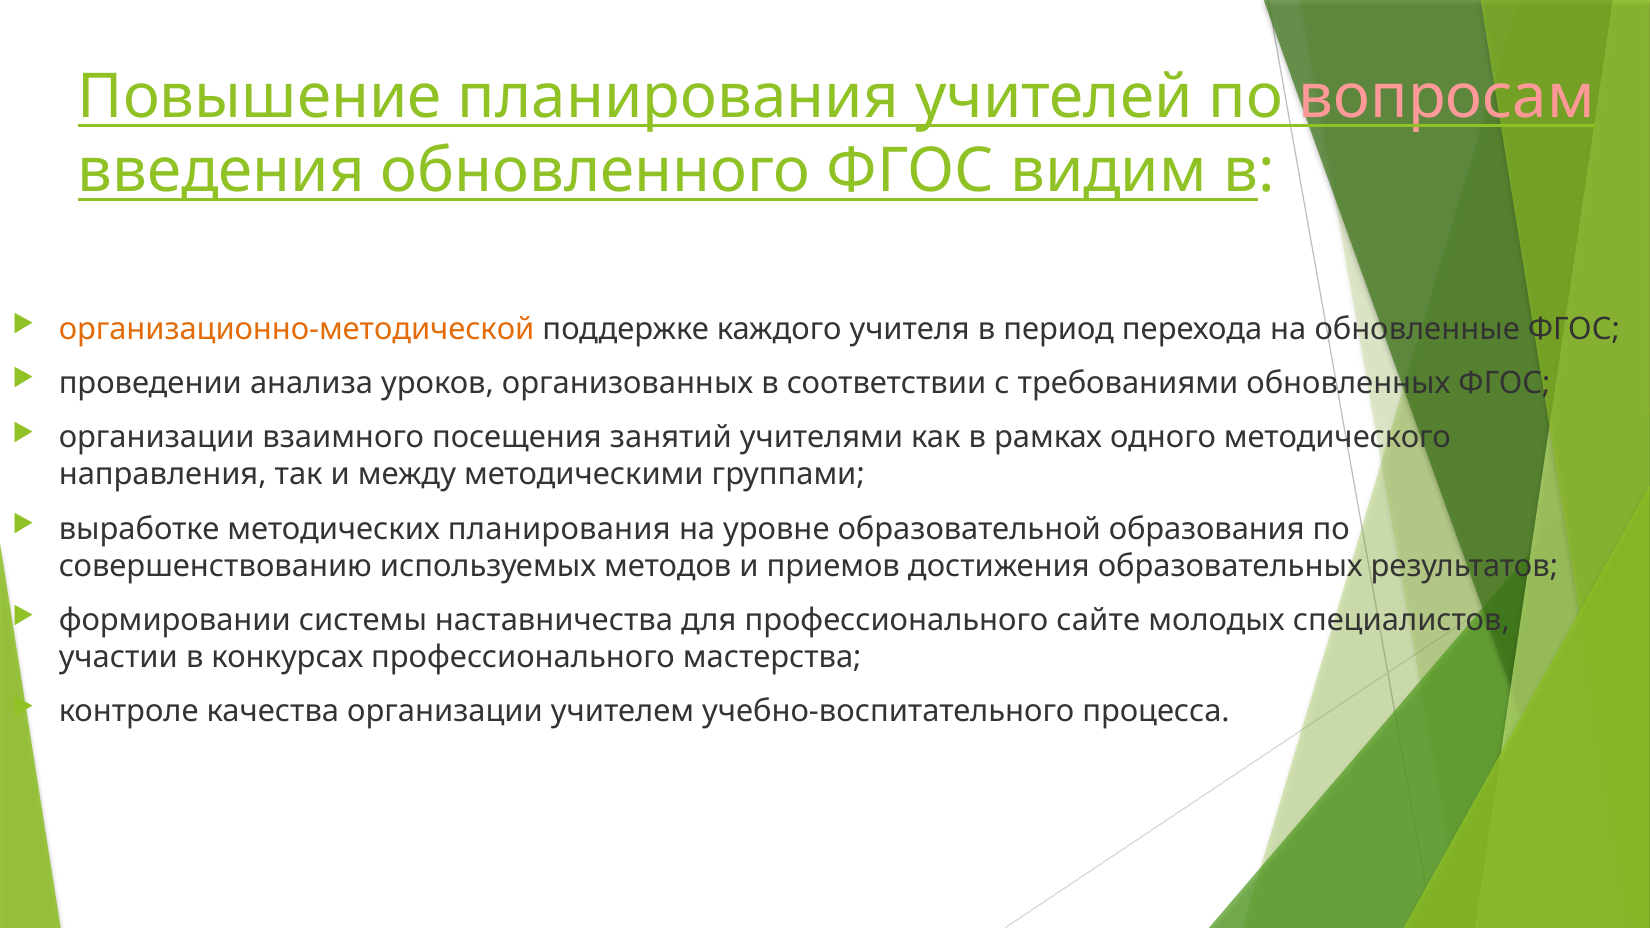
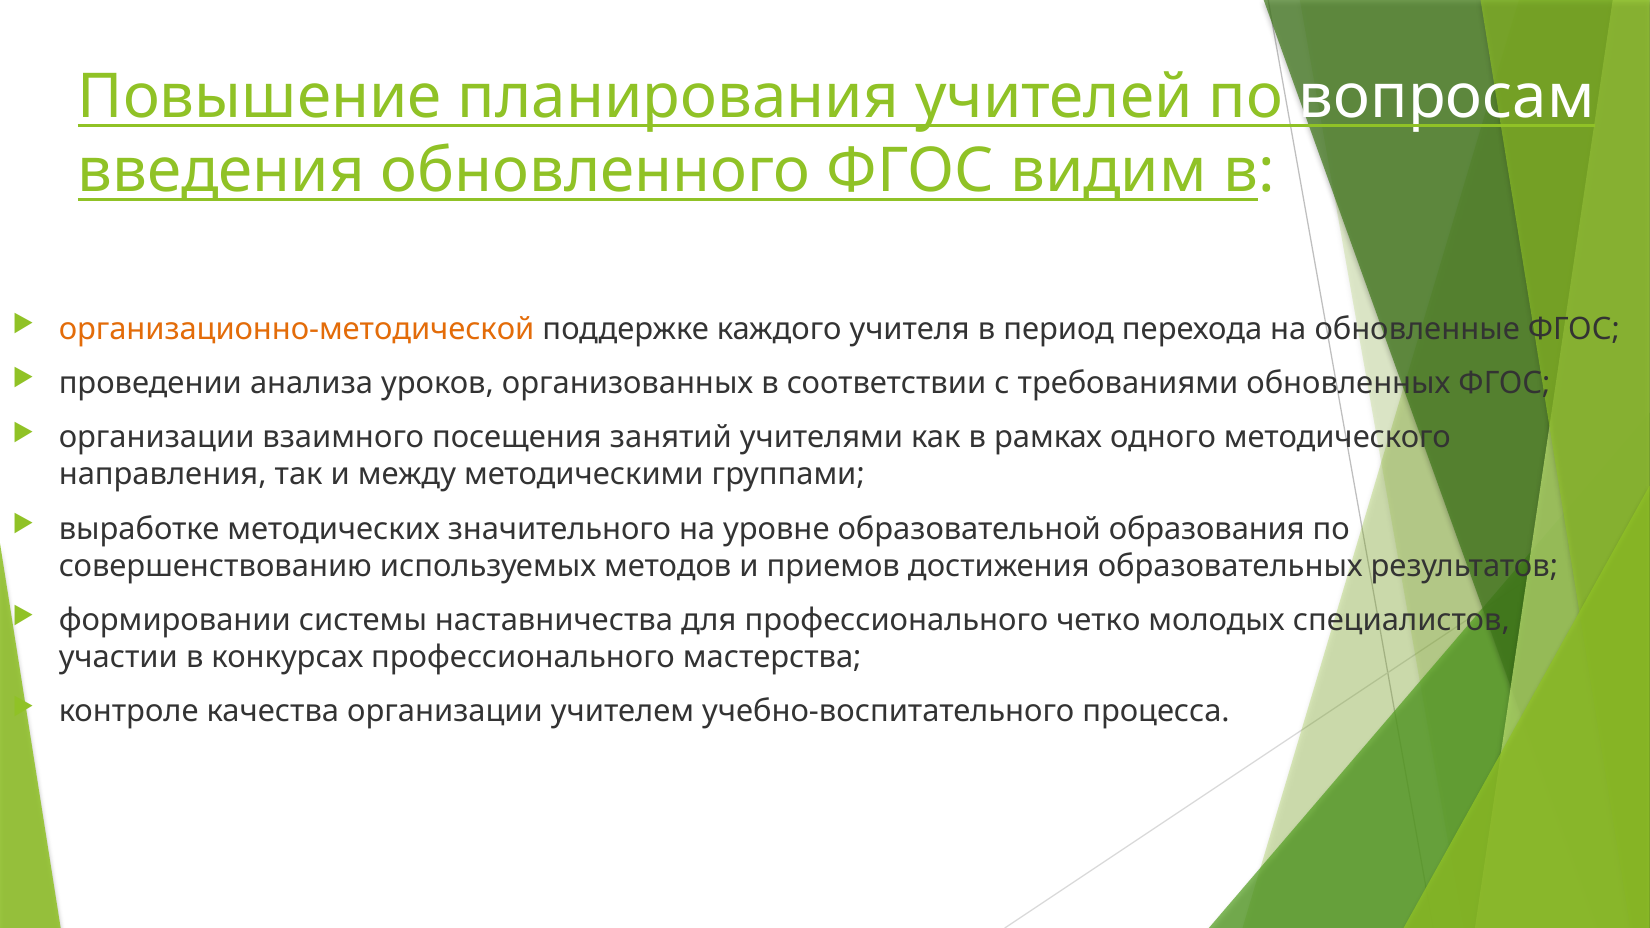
вопросам colour: pink -> white
методических планирования: планирования -> значительного
сайте: сайте -> четко
